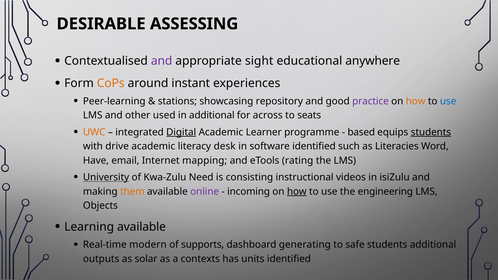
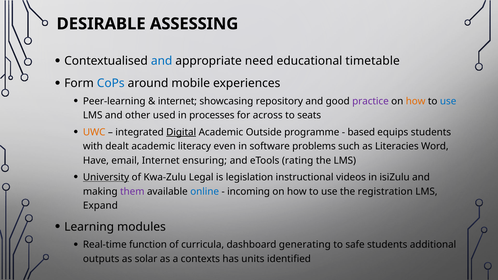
and at (162, 61) colour: purple -> blue
sight: sight -> need
anywhere: anywhere -> timetable
CoPs colour: orange -> blue
instant: instant -> mobile
stations at (177, 101): stations -> internet
in additional: additional -> processes
Learner: Learner -> Outside
students at (431, 132) underline: present -> none
drive: drive -> dealt
desk: desk -> even
software identified: identified -> problems
mapping: mapping -> ensuring
Need: Need -> Legal
consisting: consisting -> legislation
them colour: orange -> purple
online colour: purple -> blue
how at (297, 192) underline: present -> none
engineering: engineering -> registration
Objects: Objects -> Expand
Learning available: available -> modules
modern: modern -> function
supports: supports -> curricula
